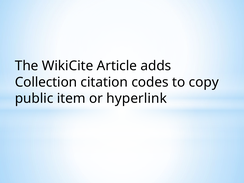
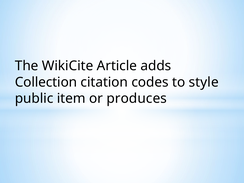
copy: copy -> style
hyperlink: hyperlink -> produces
